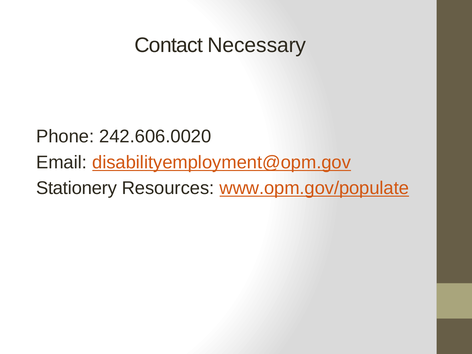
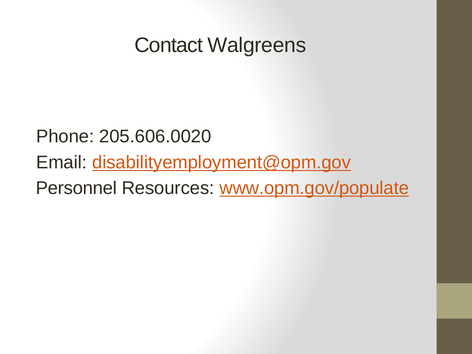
Necessary: Necessary -> Walgreens
242.606.0020: 242.606.0020 -> 205.606.0020
Stationery: Stationery -> Personnel
